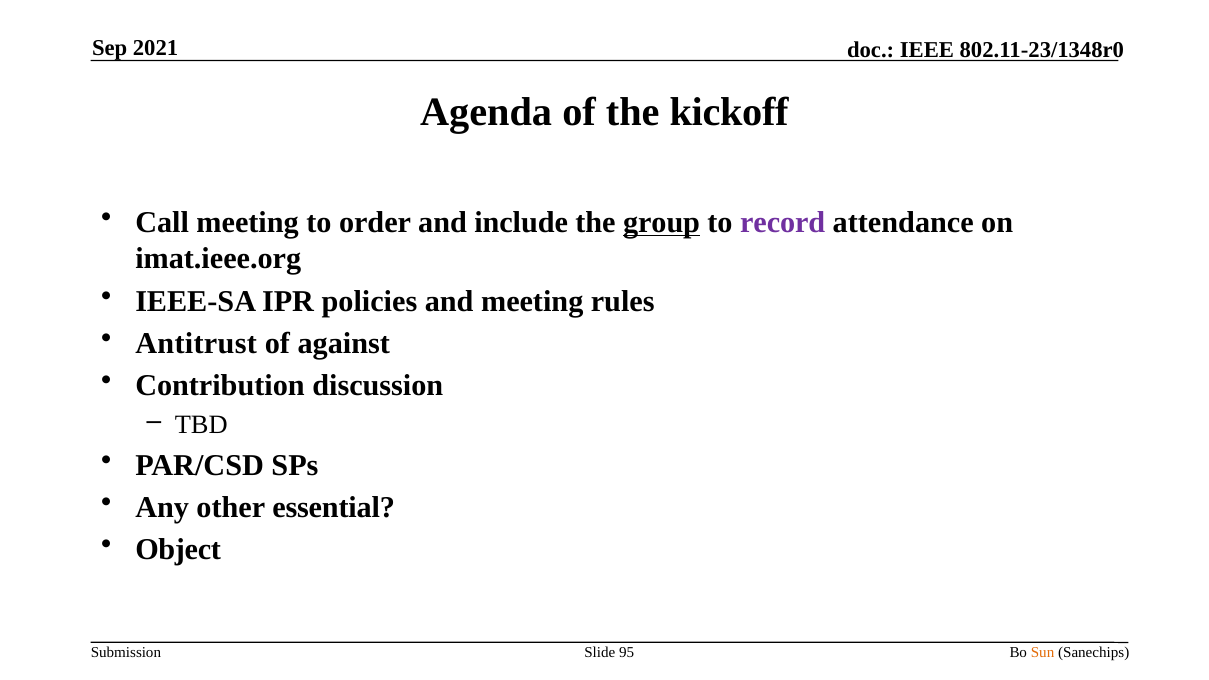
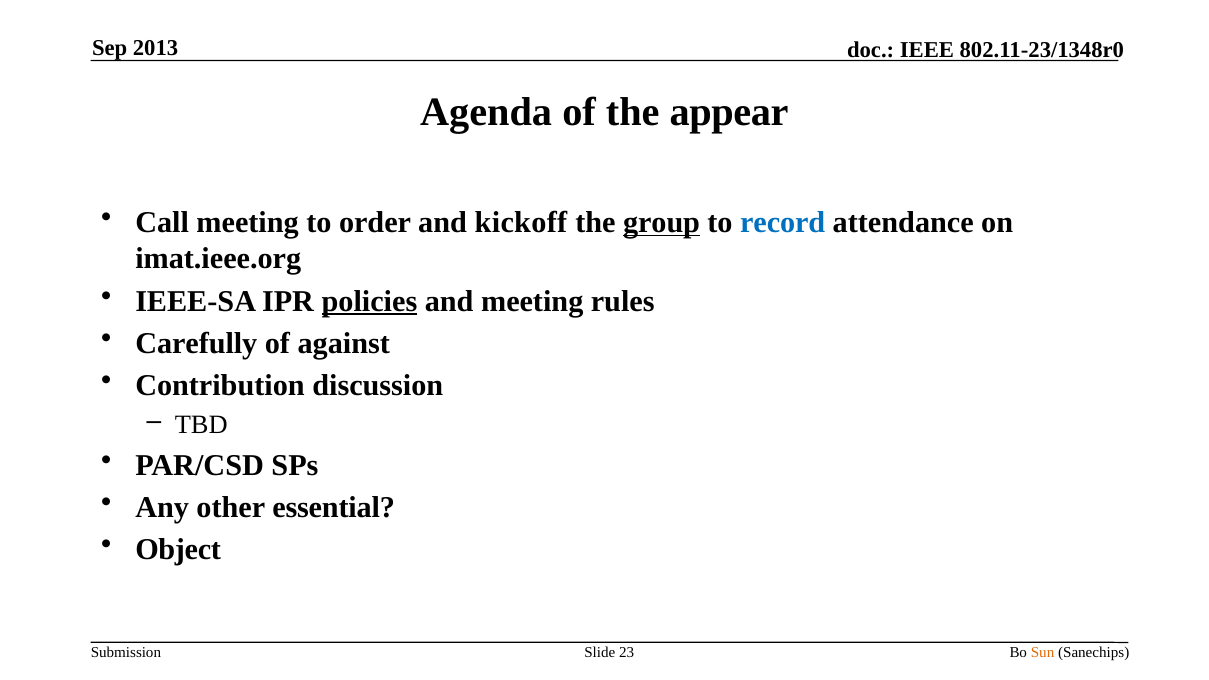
2021: 2021 -> 2013
kickoff: kickoff -> appear
include: include -> kickoff
record colour: purple -> blue
policies underline: none -> present
Antitrust: Antitrust -> Carefully
95: 95 -> 23
